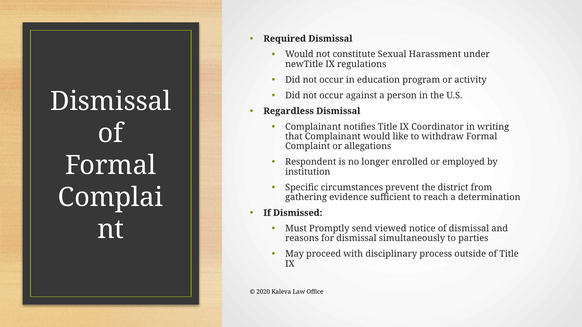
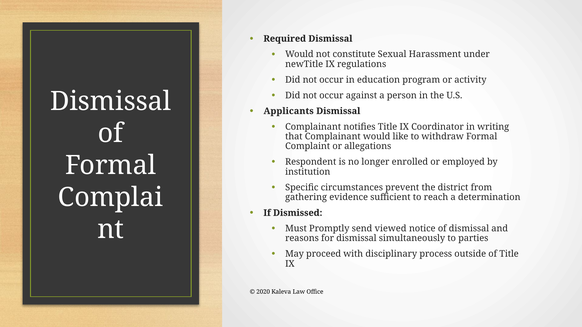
Regardless: Regardless -> Applicants
